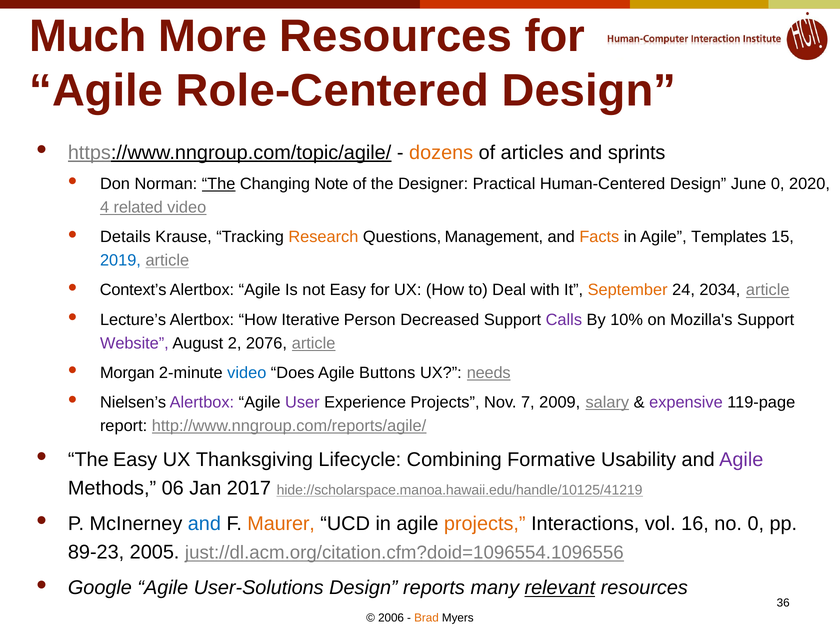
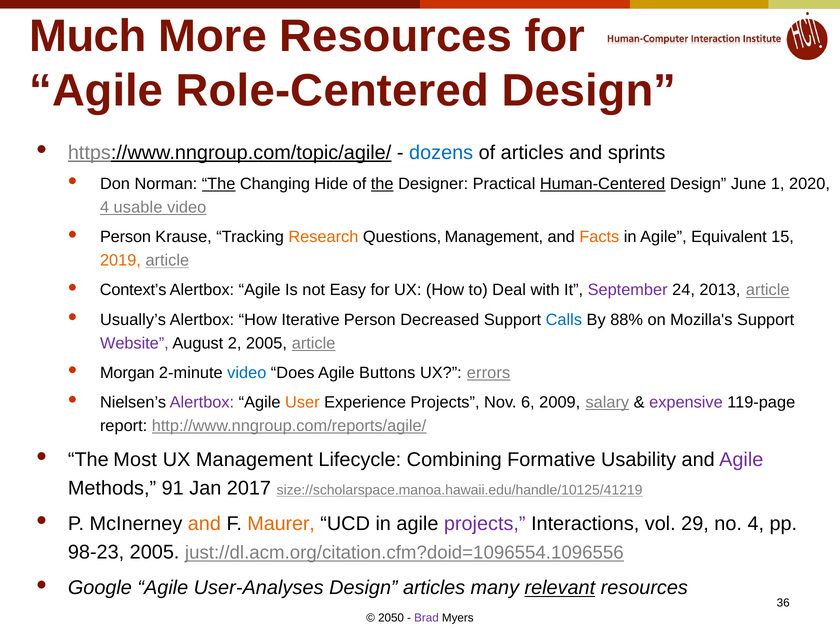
dozens colour: orange -> blue
Note: Note -> Hide
the at (382, 184) underline: none -> present
Human-Centered underline: none -> present
June 0: 0 -> 1
related: related -> usable
Details at (125, 237): Details -> Person
Templates: Templates -> Equivalent
2019 colour: blue -> orange
September colour: orange -> purple
2034: 2034 -> 2013
Lecture’s: Lecture’s -> Usually’s
Calls colour: purple -> blue
10%: 10% -> 88%
2 2076: 2076 -> 2005
needs: needs -> errors
User colour: purple -> orange
7: 7 -> 6
The Easy: Easy -> Most
UX Thanksgiving: Thanksgiving -> Management
06: 06 -> 91
hide://scholarspace.manoa.hawaii.edu/handle/10125/41219: hide://scholarspace.manoa.hawaii.edu/handle/10125/41219 -> size://scholarspace.manoa.hawaii.edu/handle/10125/41219
and at (204, 524) colour: blue -> orange
projects at (485, 524) colour: orange -> purple
16: 16 -> 29
no 0: 0 -> 4
89-23: 89-23 -> 98-23
User-Solutions: User-Solutions -> User-Analyses
Design reports: reports -> articles
2006: 2006 -> 2050
Brad colour: orange -> purple
